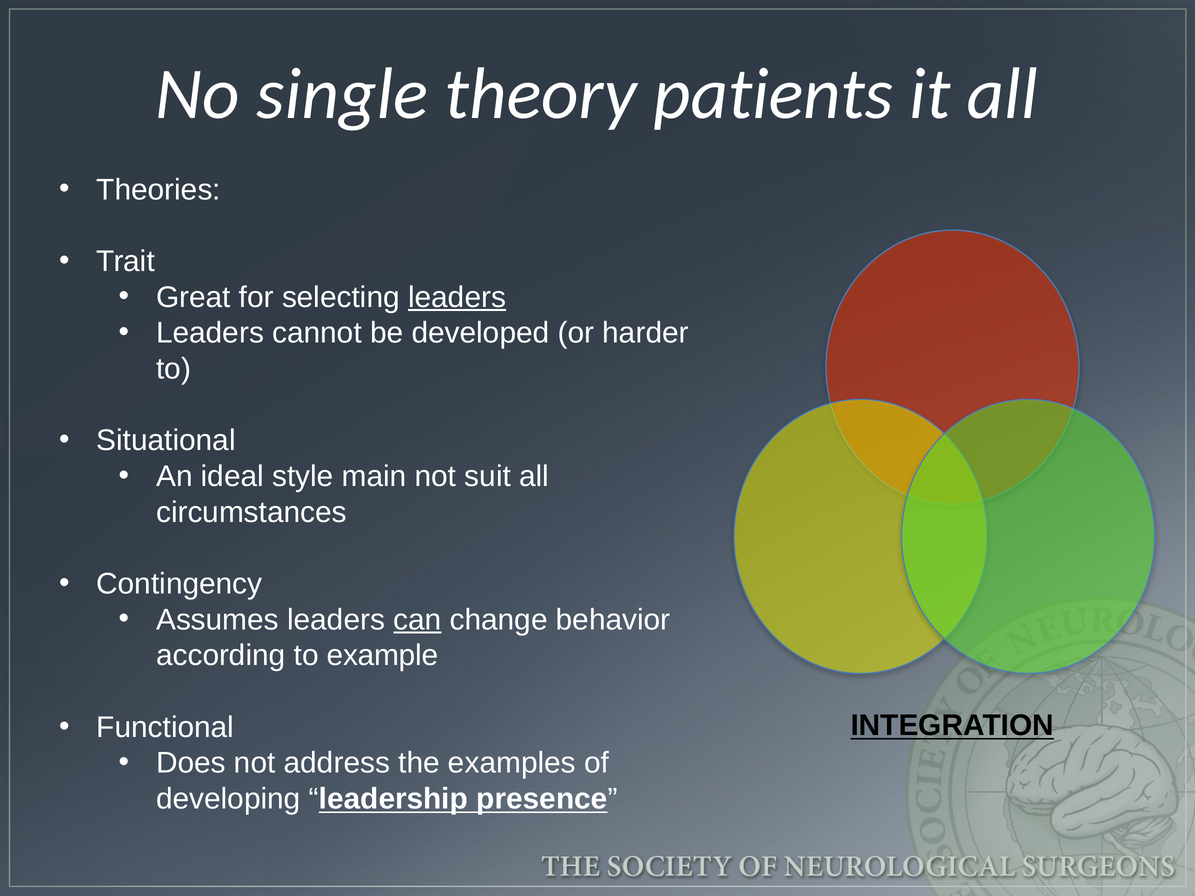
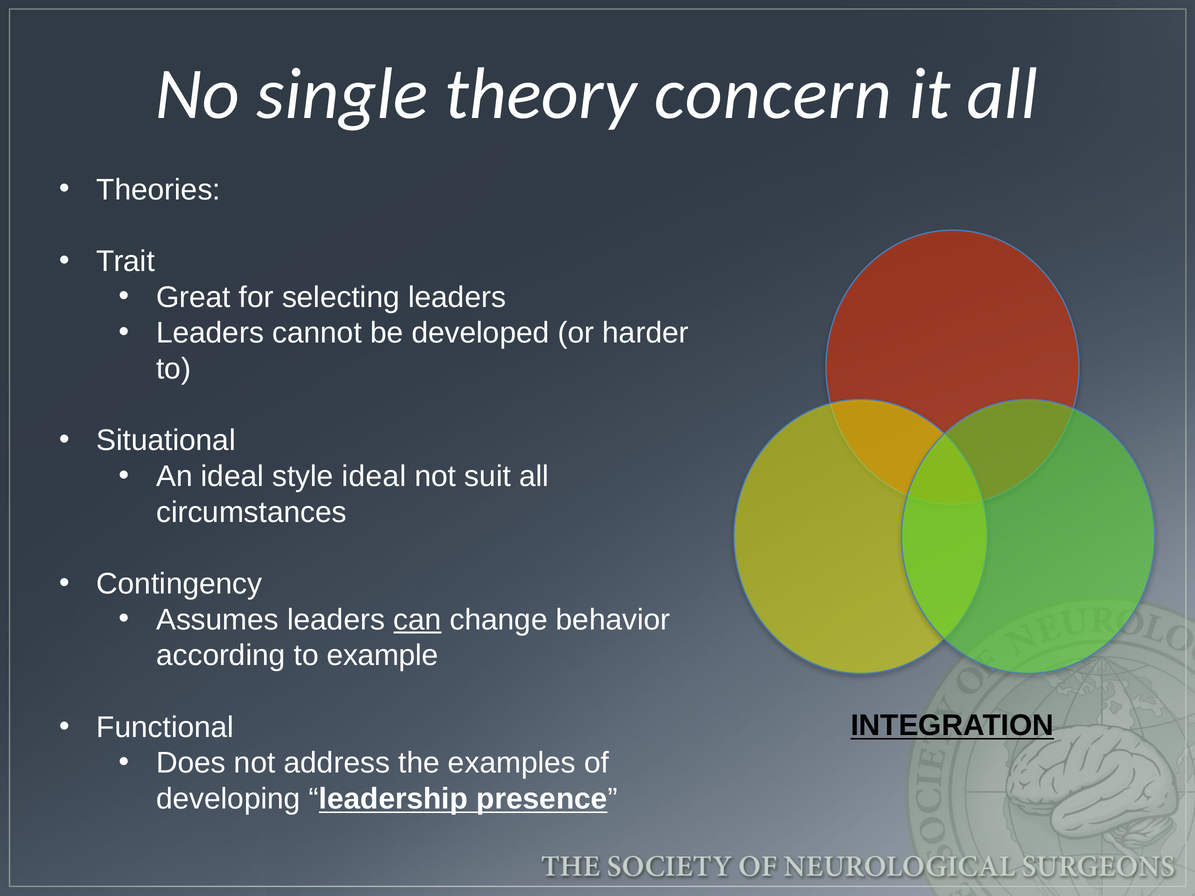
patients: patients -> concern
leaders at (457, 297) underline: present -> none
style main: main -> ideal
